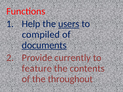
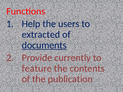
users underline: present -> none
compiled: compiled -> extracted
throughout: throughout -> publication
